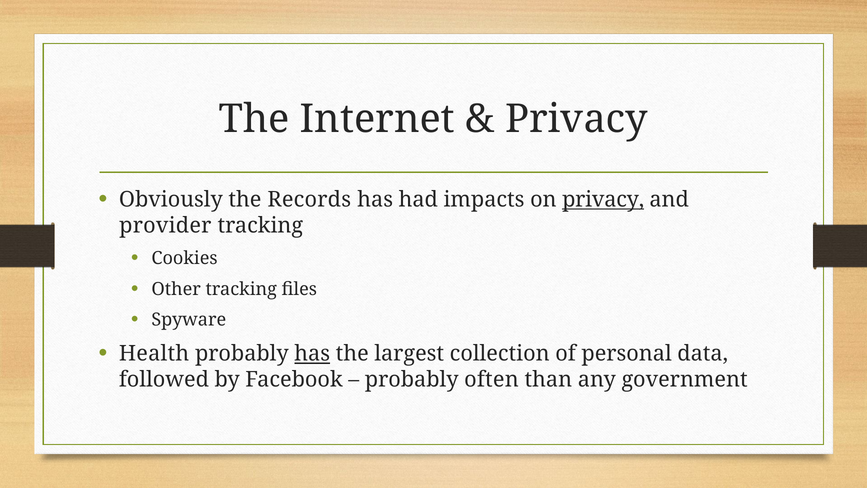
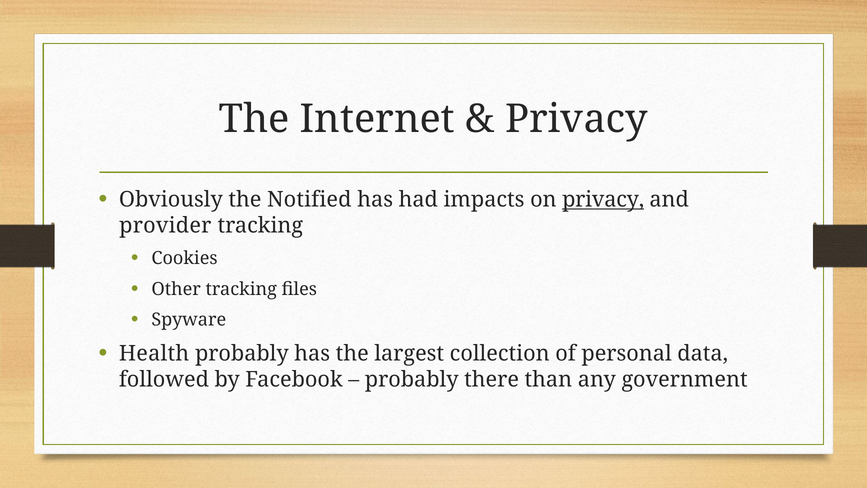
Records: Records -> Notified
has at (312, 354) underline: present -> none
often: often -> there
